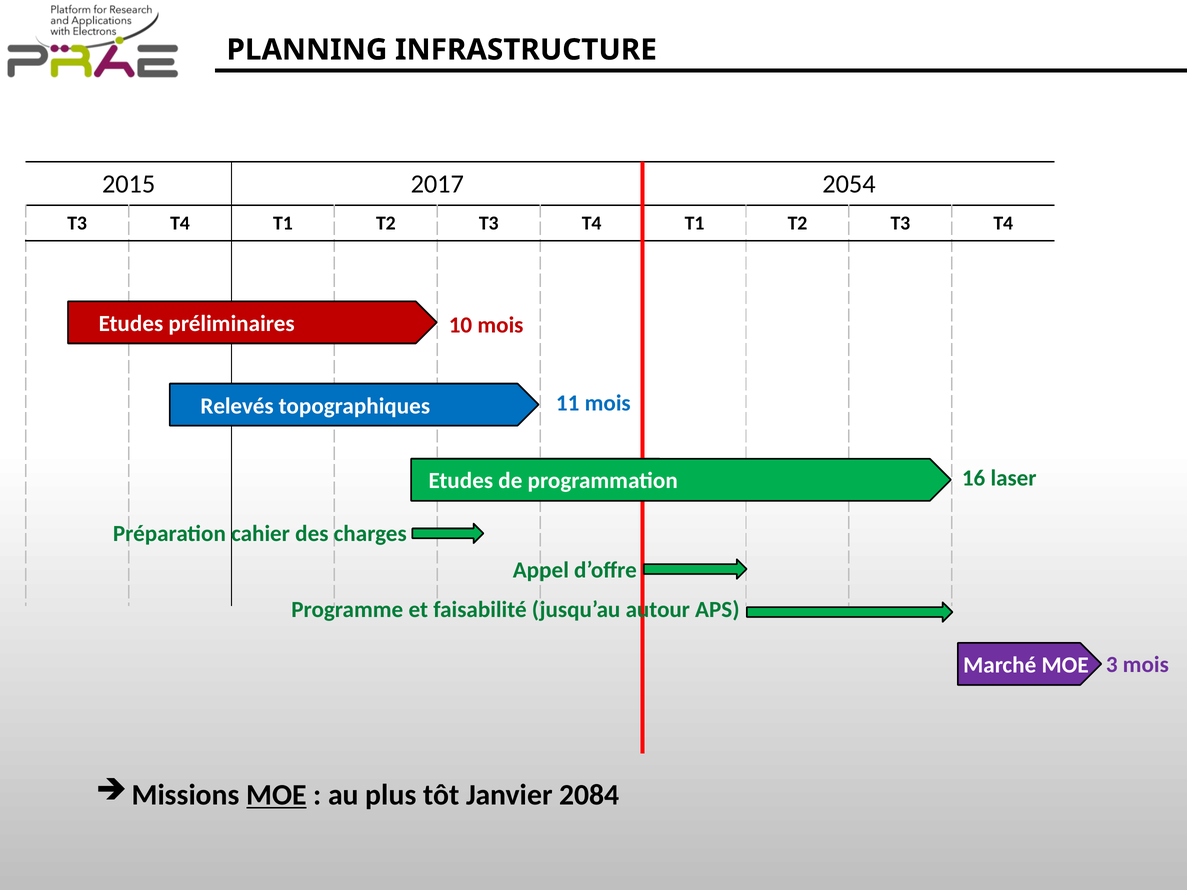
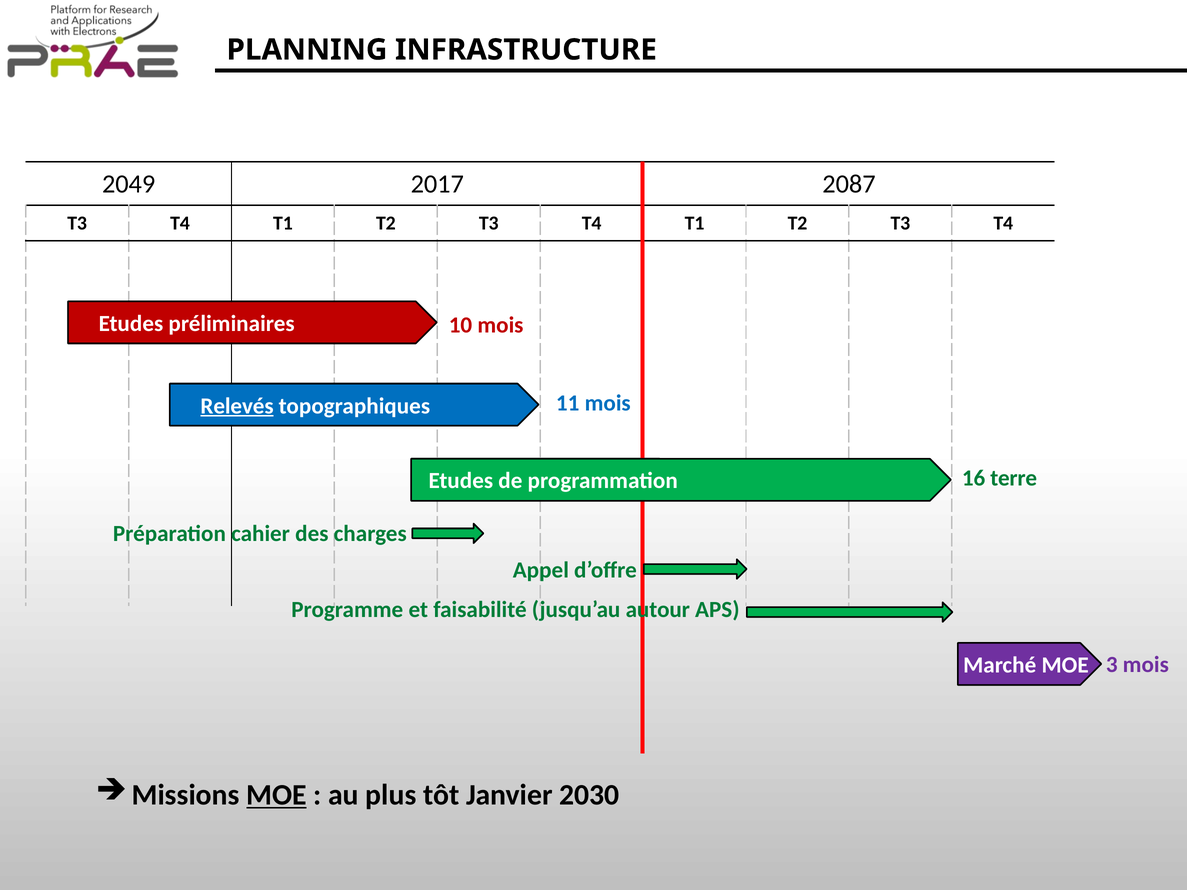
2015: 2015 -> 2049
2054: 2054 -> 2087
Relevés underline: none -> present
laser: laser -> terre
2084: 2084 -> 2030
